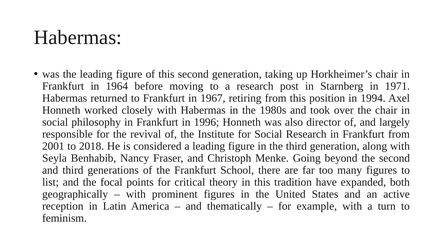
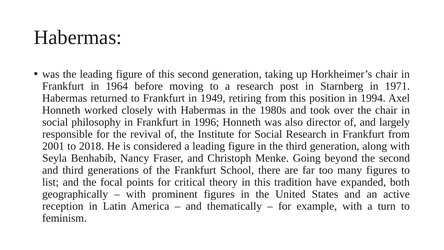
1967: 1967 -> 1949
